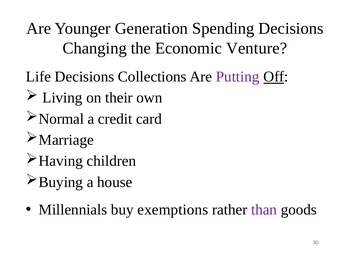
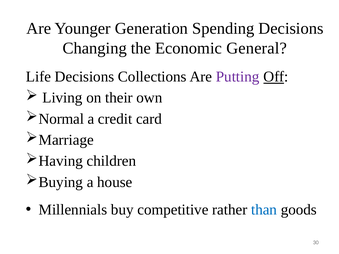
Venture: Venture -> General
exemptions: exemptions -> competitive
than colour: purple -> blue
